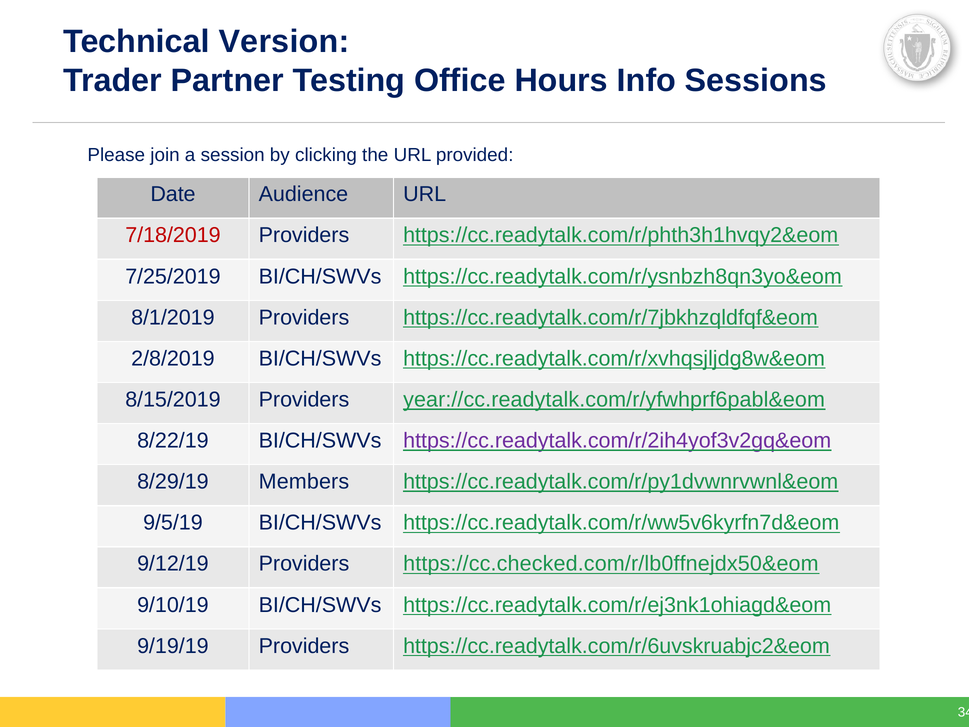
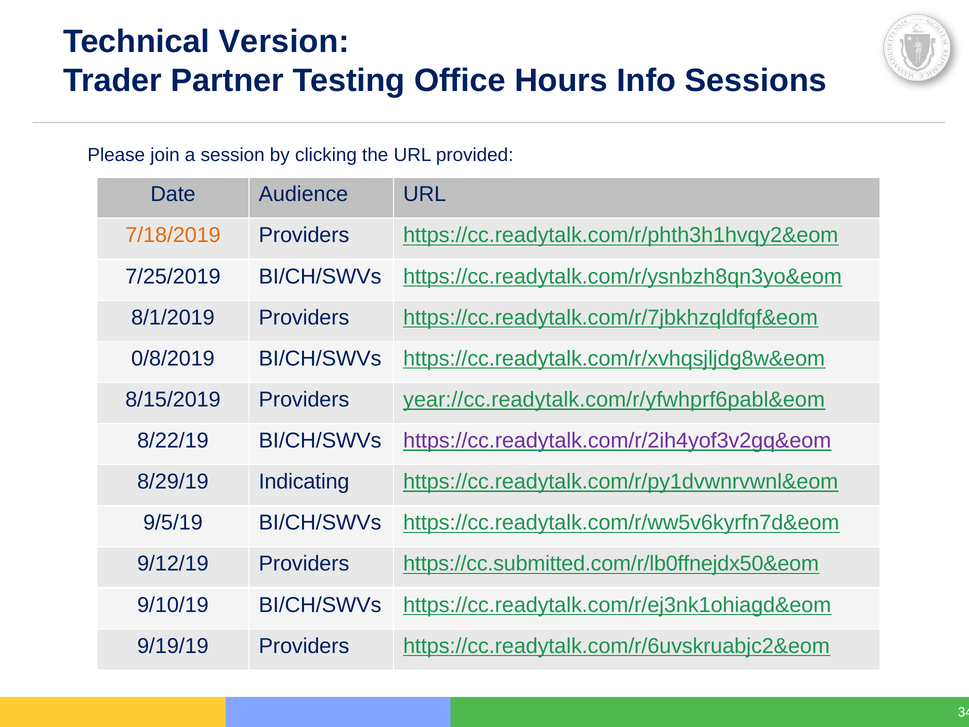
7/18/2019 colour: red -> orange
2/8/2019: 2/8/2019 -> 0/8/2019
Members: Members -> Indicating
https://cc.checked.com/r/lb0ffnejdx50&eom: https://cc.checked.com/r/lb0ffnejdx50&eom -> https://cc.submitted.com/r/lb0ffnejdx50&eom
